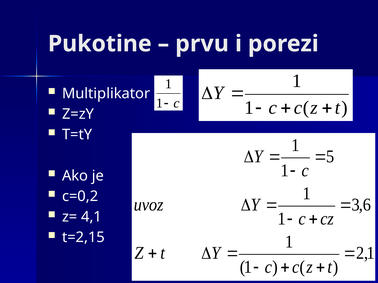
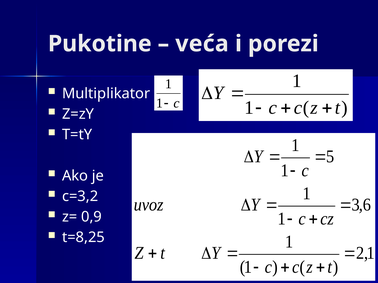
prvu: prvu -> veća
c=0,2: c=0,2 -> c=3,2
4,1: 4,1 -> 0,9
t=2,15: t=2,15 -> t=8,25
